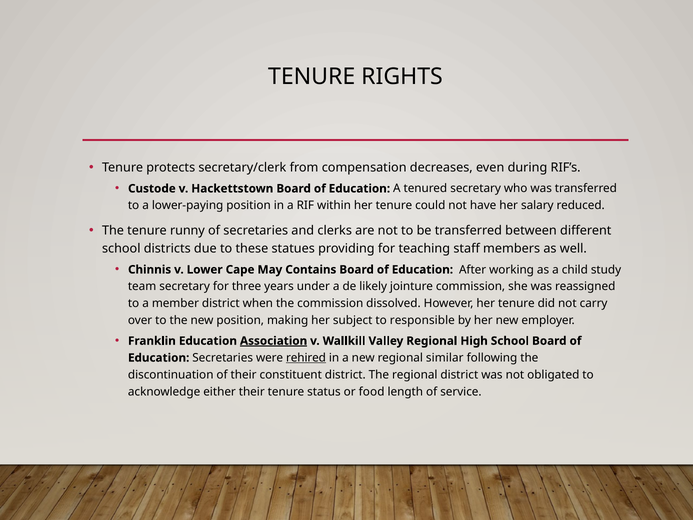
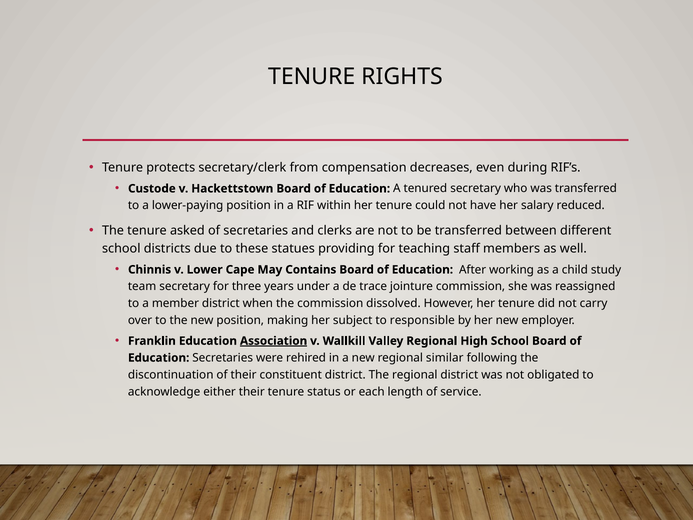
runny: runny -> asked
likely: likely -> trace
rehired underline: present -> none
food: food -> each
